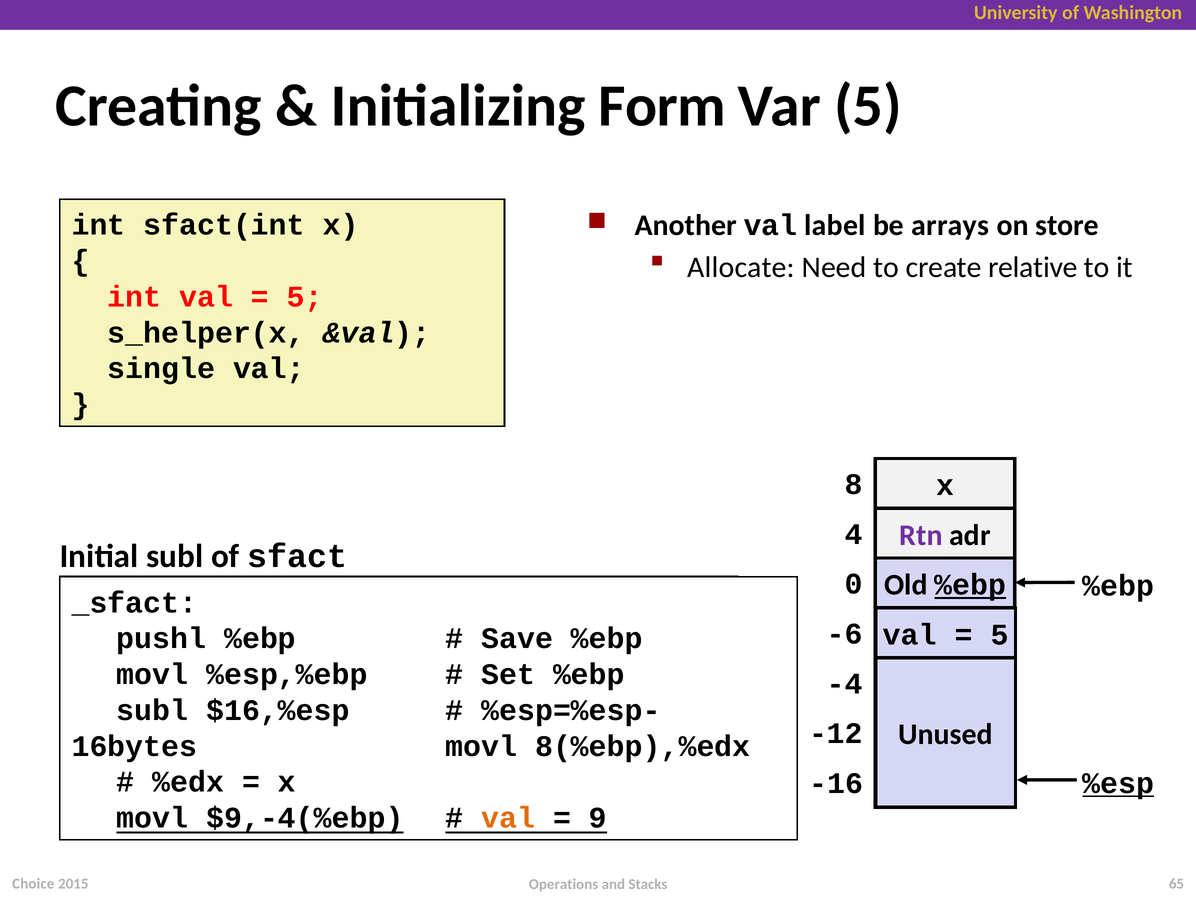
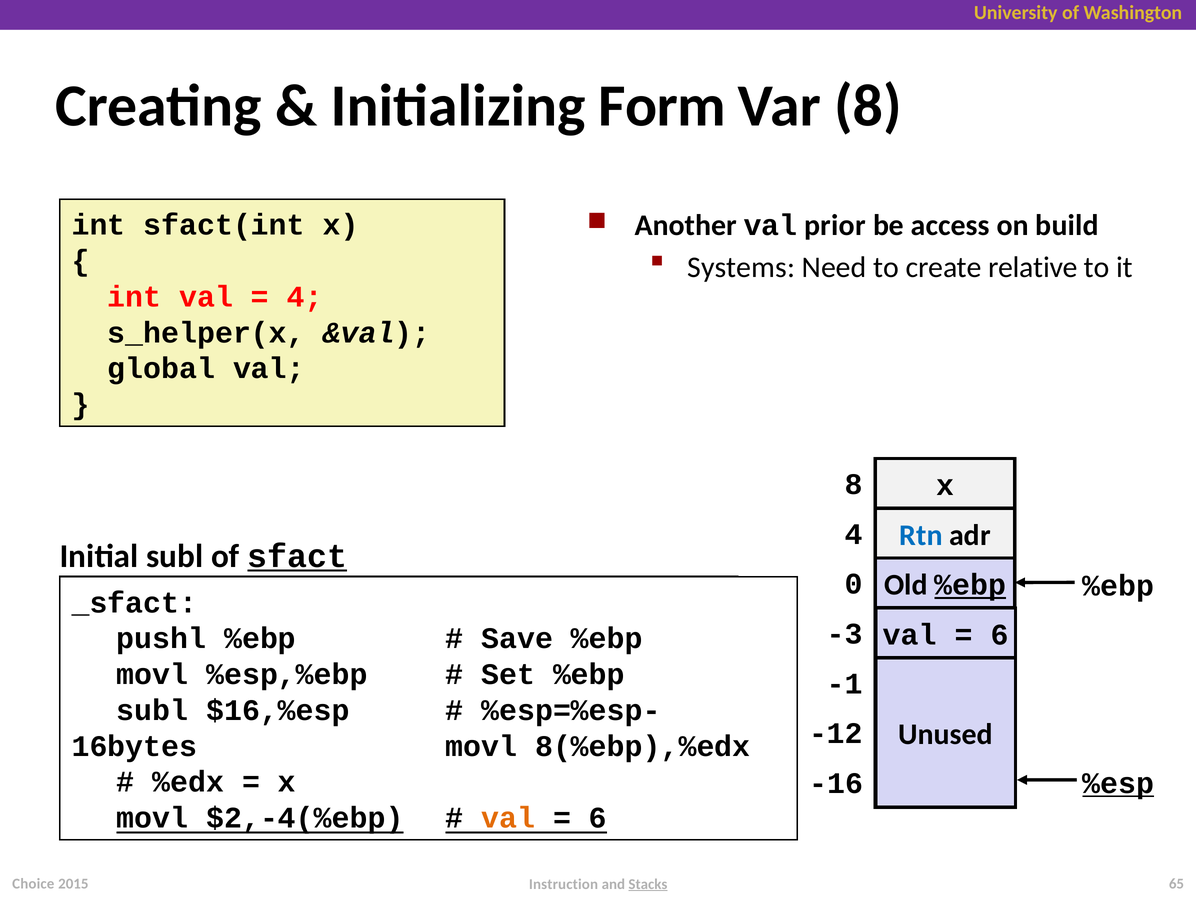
Var 5: 5 -> 8
label: label -> prior
arrays: arrays -> access
store: store -> build
Allocate: Allocate -> Systems
5 at (305, 297): 5 -> 4
single: single -> global
Rtn colour: purple -> blue
sfact underline: none -> present
-6: -6 -> -3
5 at (999, 635): 5 -> 6
-4: -4 -> -1
$9,-4(%ebp: $9,-4(%ebp -> $2,-4(%ebp
9 at (598, 818): 9 -> 6
Operations: Operations -> Instruction
Stacks underline: none -> present
